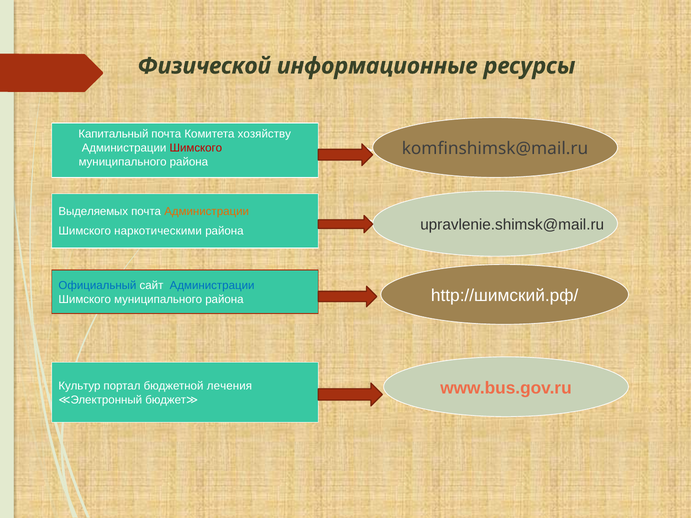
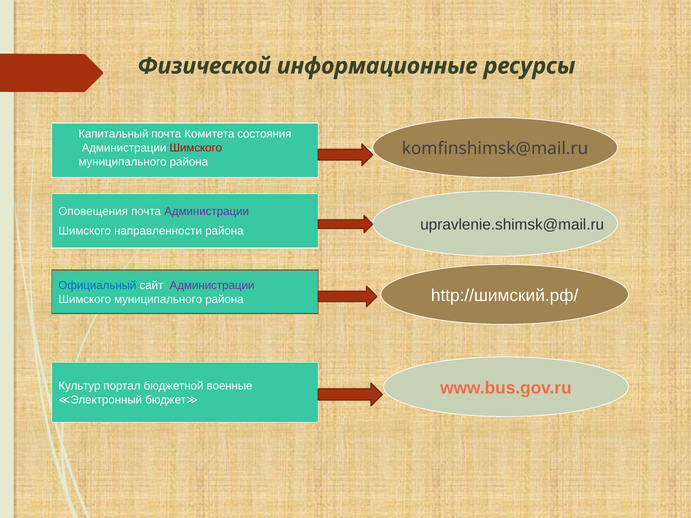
хозяйству: хозяйству -> состояния
Выделяемых: Выделяемых -> Оповещения
Администрации at (207, 211) colour: orange -> purple
наркотическими: наркотическими -> направленности
Администрации at (212, 286) colour: blue -> purple
лечения: лечения -> военные
